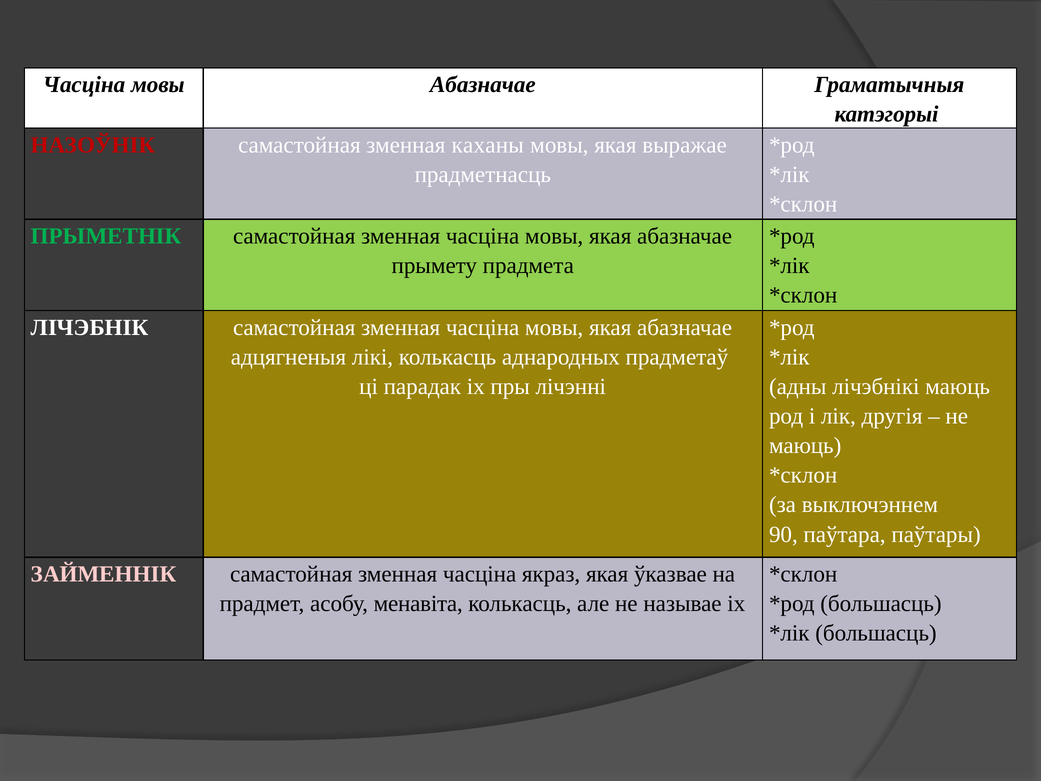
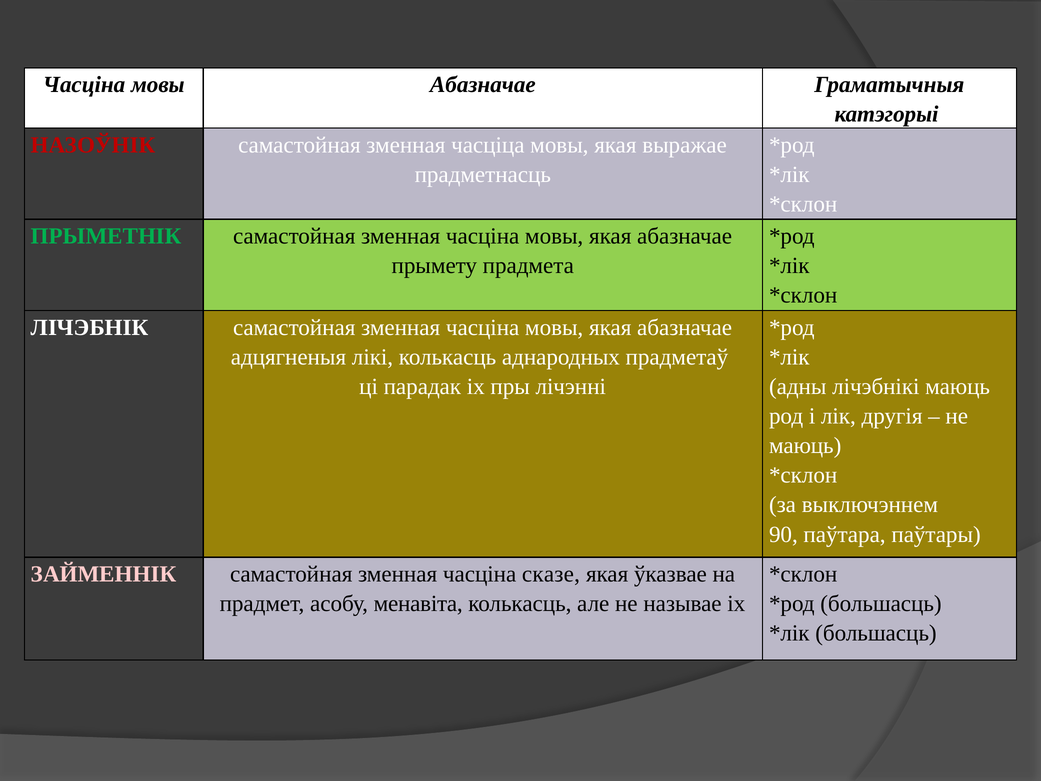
каханы: каханы -> часціца
якраз: якраз -> сказе
